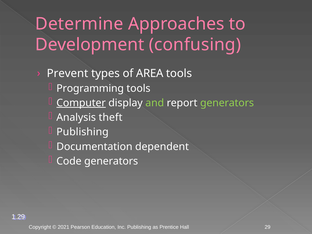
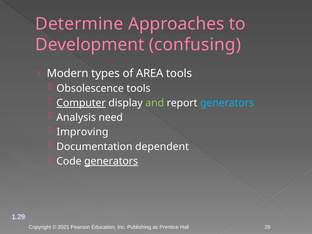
Prevent: Prevent -> Modern
Programming: Programming -> Obsolescence
generators at (227, 103) colour: light green -> light blue
theft: theft -> need
Publishing at (83, 132): Publishing -> Improving
generators at (111, 161) underline: none -> present
